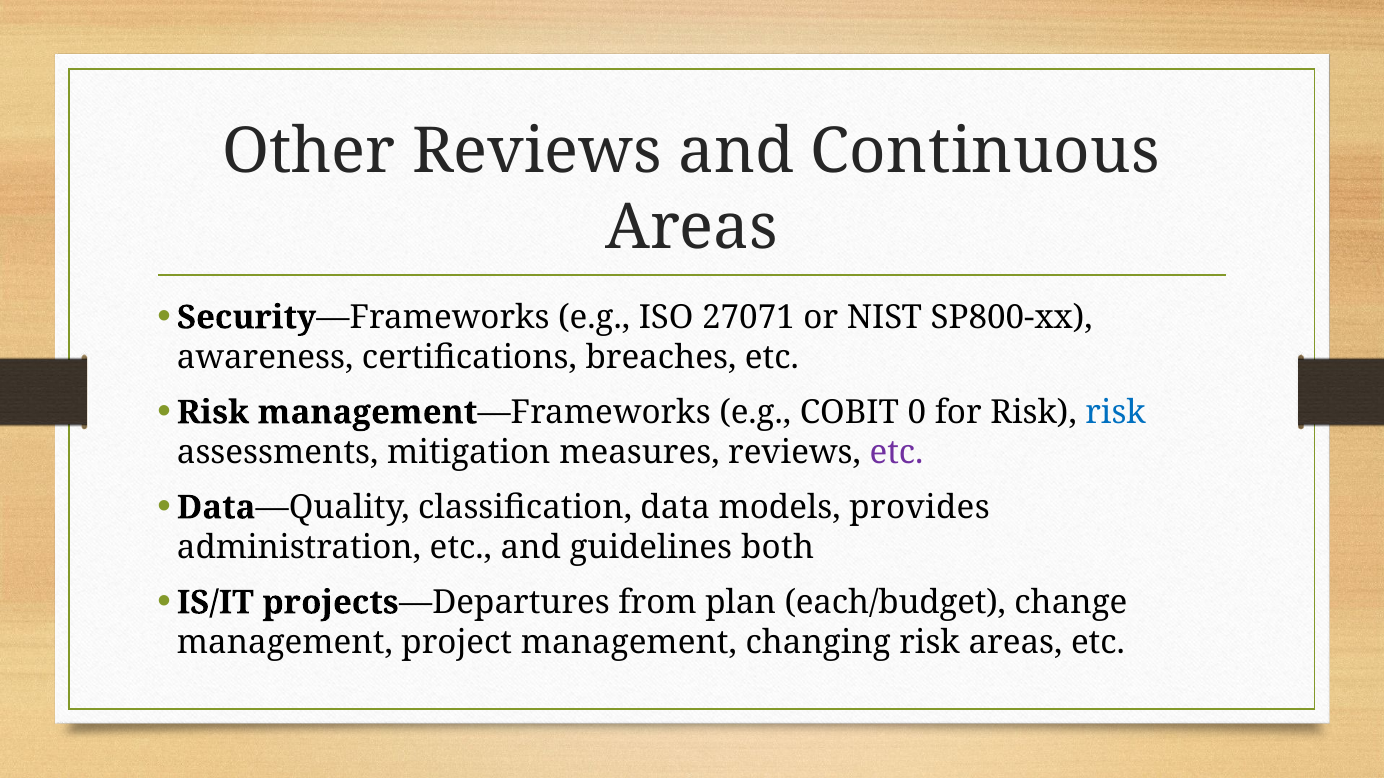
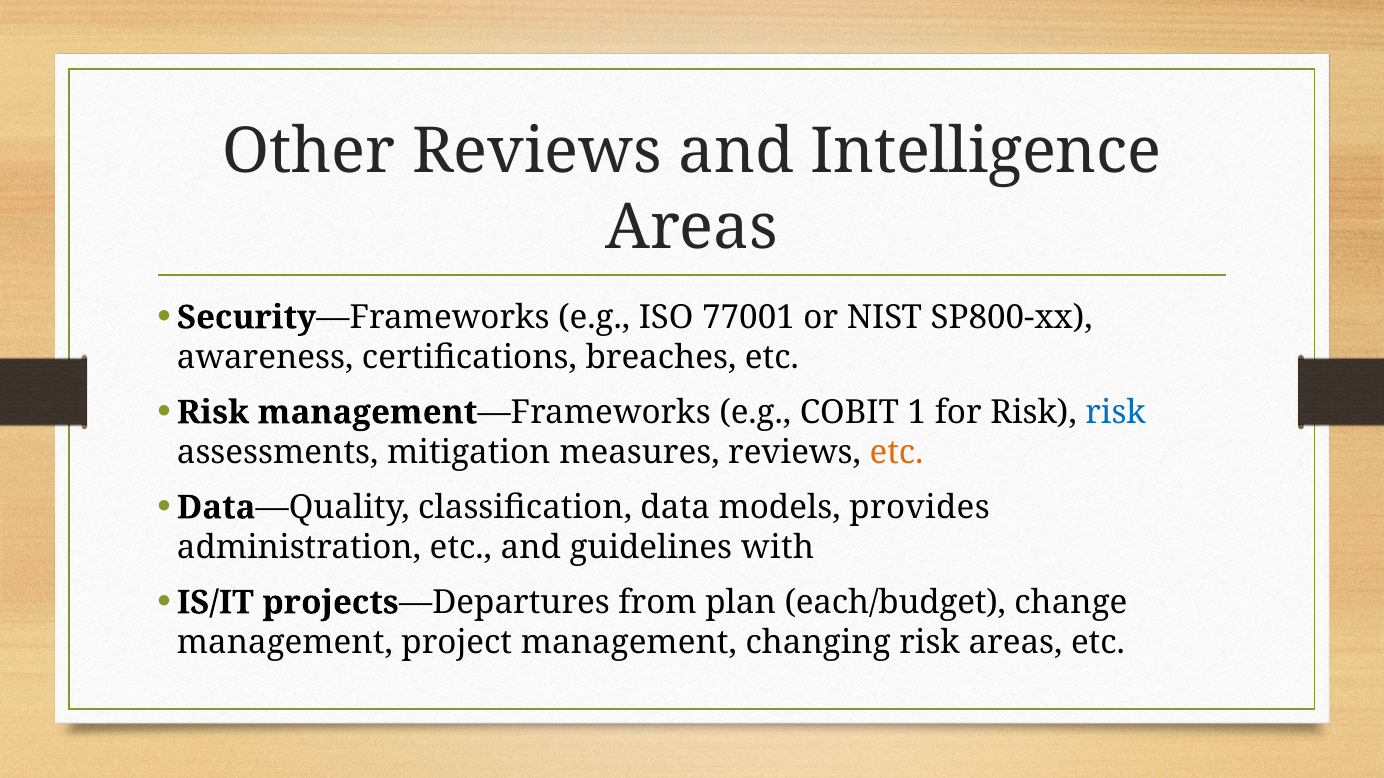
Continuous: Continuous -> Intelligence
27071: 27071 -> 77001
0: 0 -> 1
etc at (897, 453) colour: purple -> orange
both: both -> with
